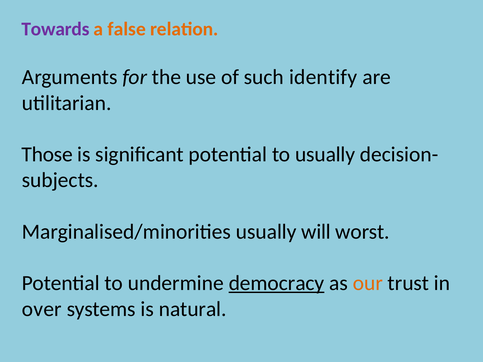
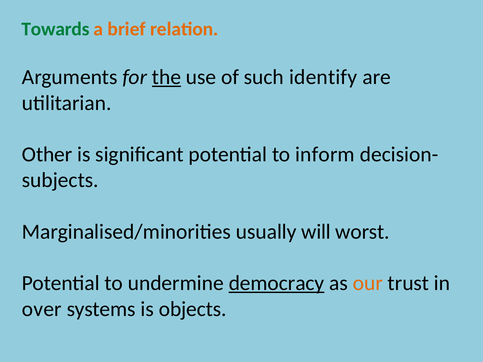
Towards colour: purple -> green
false: false -> brief
the underline: none -> present
Those: Those -> Other
to usually: usually -> inform
natural: natural -> objects
